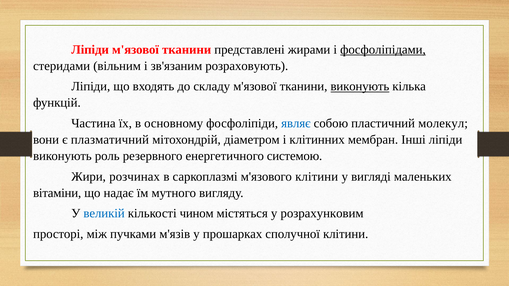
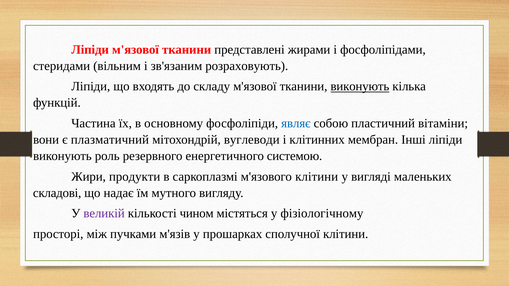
фосфоліпідами underline: present -> none
молекул: молекул -> вітаміни
діаметром: діаметром -> вуглеводи
розчинах: розчинах -> продукти
вітаміни: вітаміни -> складові
великій colour: blue -> purple
розрахунковим: розрахунковим -> фізіологічному
